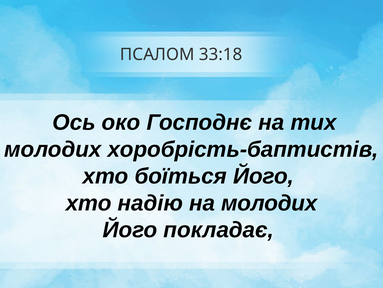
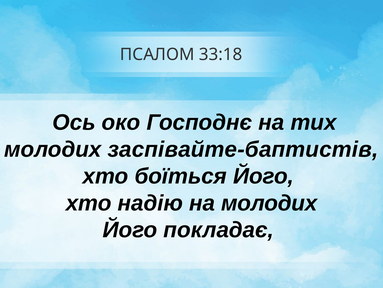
хоробрість-баптистів: хоробрість-баптистів -> заспівайте-баптистів
